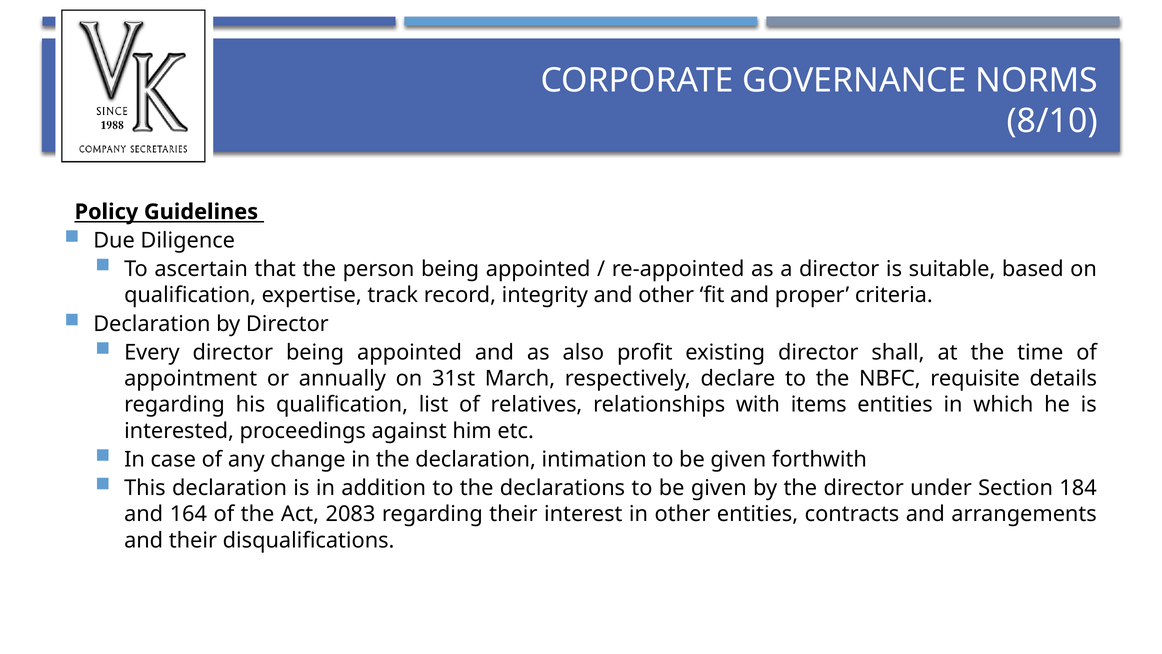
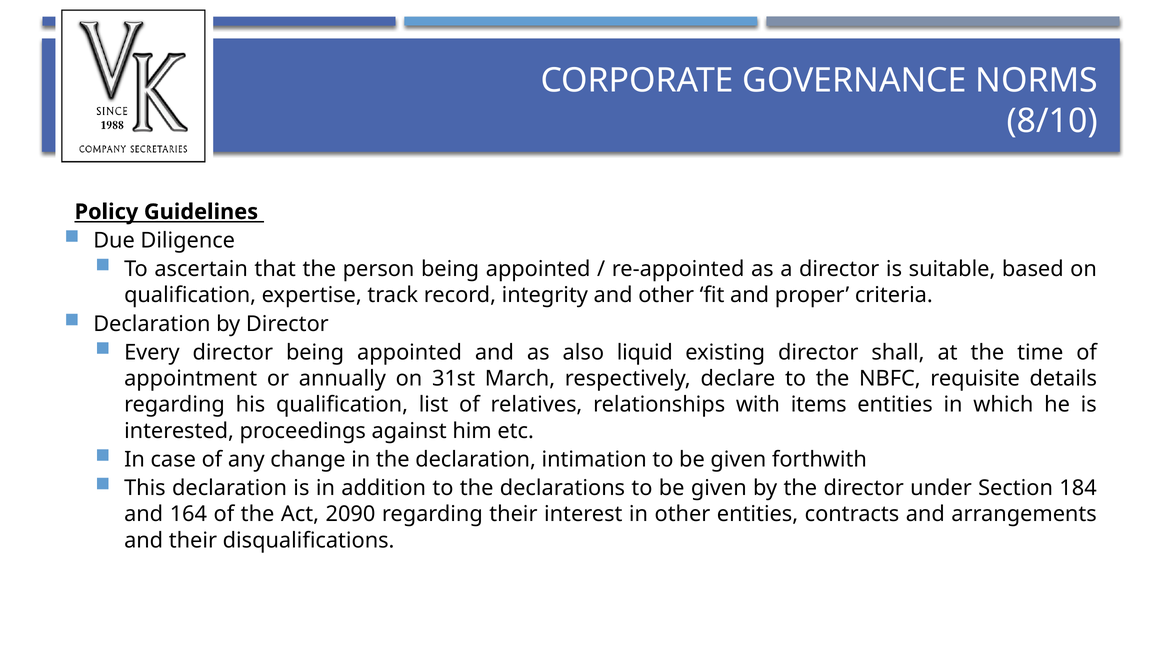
profit: profit -> liquid
2083: 2083 -> 2090
